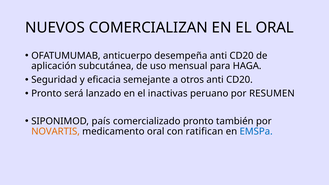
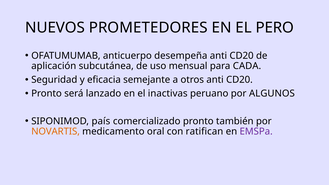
COMERCIALIZAN: COMERCIALIZAN -> PROMETEDORES
EL ORAL: ORAL -> PERO
HAGA: HAGA -> CADA
RESUMEN: RESUMEN -> ALGUNOS
EMSPa colour: blue -> purple
